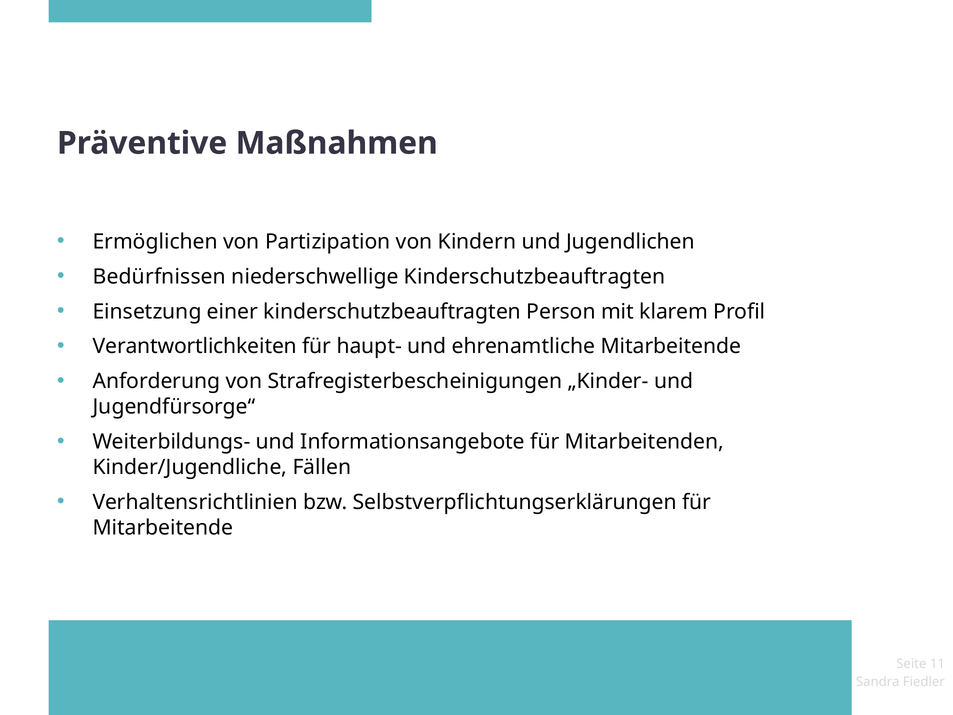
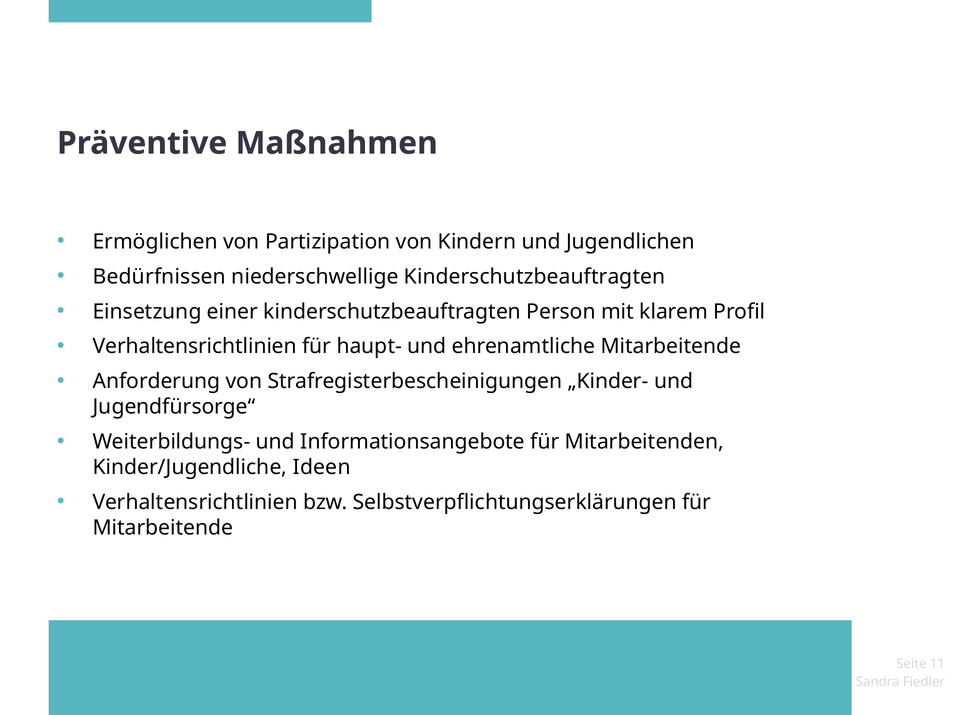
Verantwortlichkeiten at (195, 346): Verantwortlichkeiten -> Verhaltensrichtlinien
Fällen: Fällen -> Ideen
